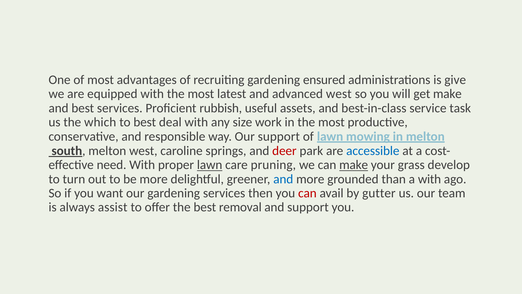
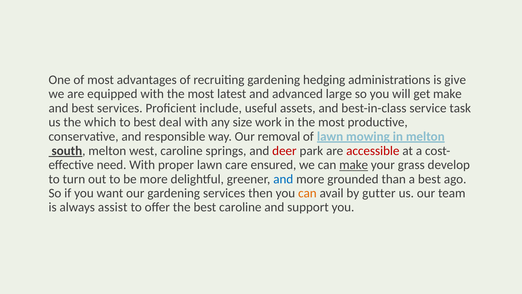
ensured: ensured -> hedging
advanced west: west -> large
rubbish: rubbish -> include
Our support: support -> removal
accessible colour: blue -> red
lawn at (210, 165) underline: present -> none
pruning: pruning -> ensured
a with: with -> best
can at (307, 193) colour: red -> orange
best removal: removal -> caroline
